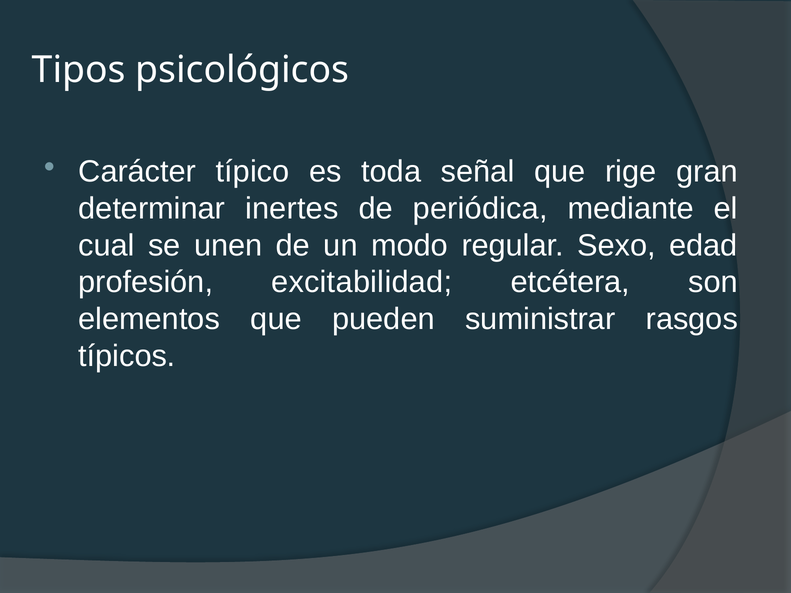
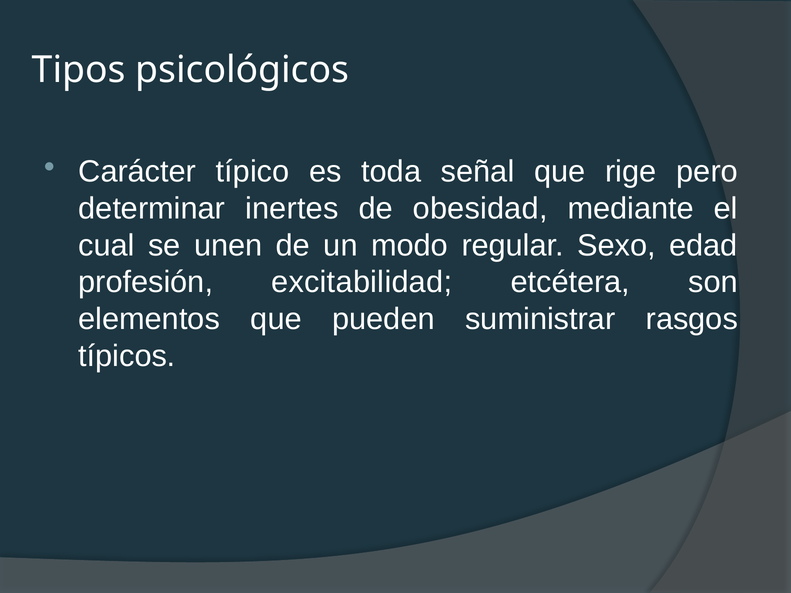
gran: gran -> pero
periódica: periódica -> obesidad
